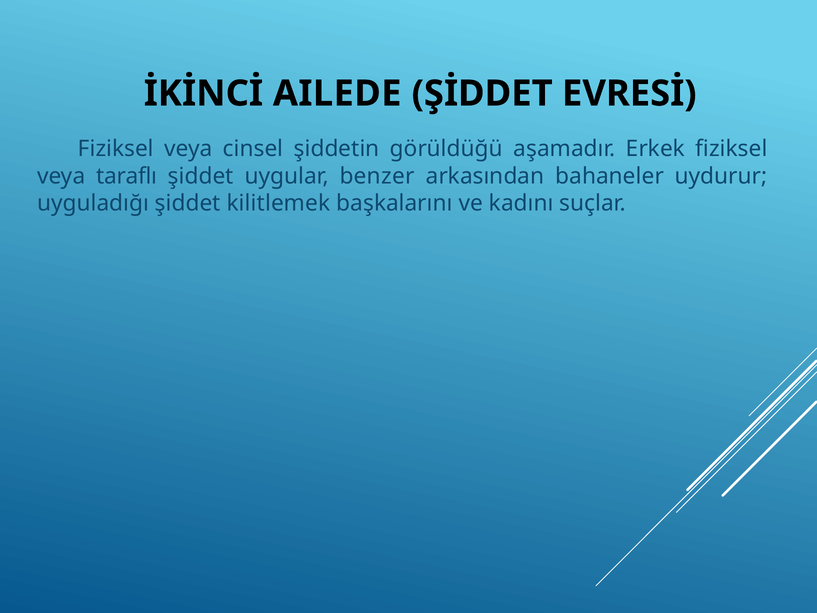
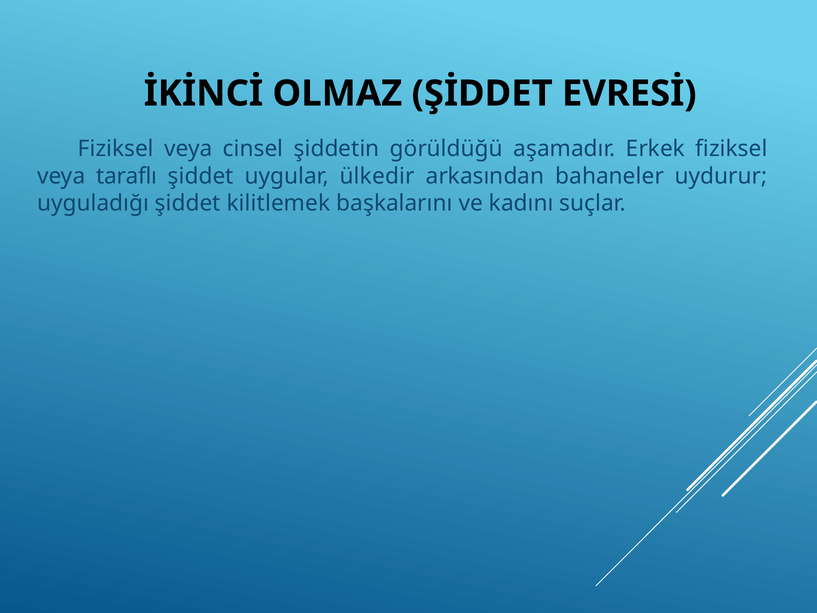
AILEDE: AILEDE -> OLMAZ
benzer: benzer -> ülkedir
